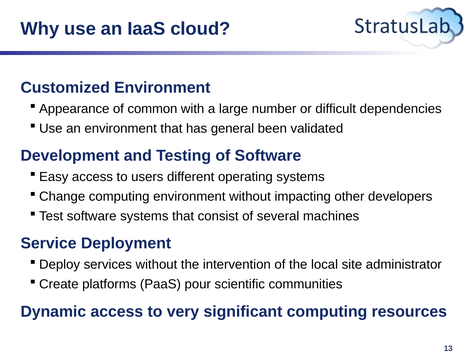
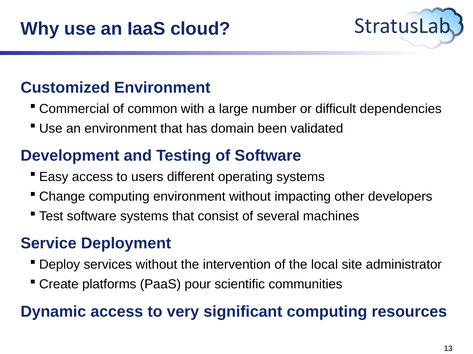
Appearance: Appearance -> Commercial
general: general -> domain
